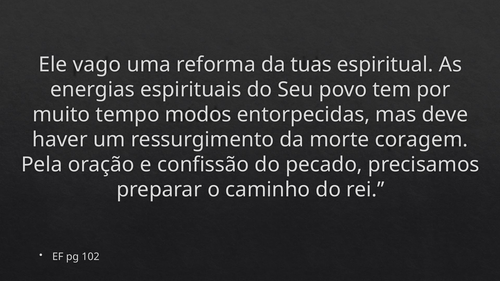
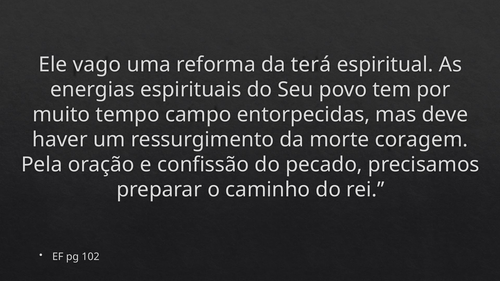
tuas: tuas -> terá
modos: modos -> campo
